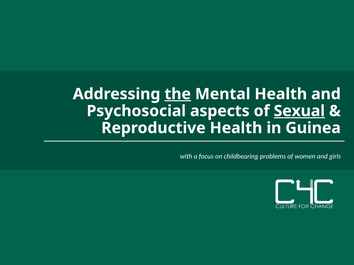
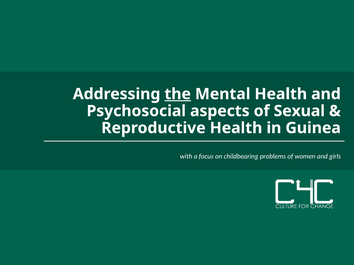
Sexual underline: present -> none
